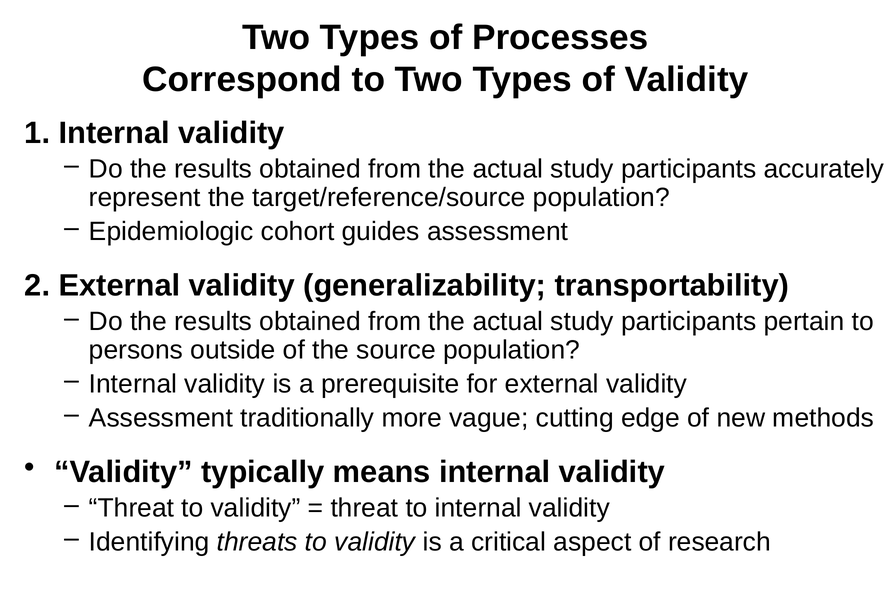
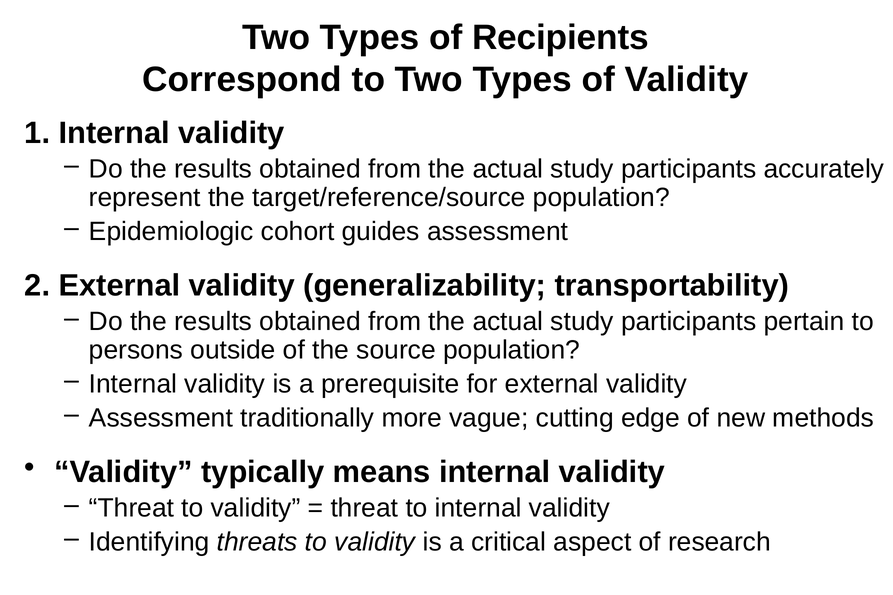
Processes: Processes -> Recipients
